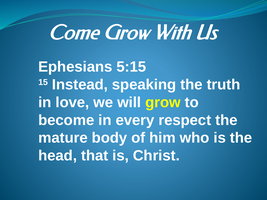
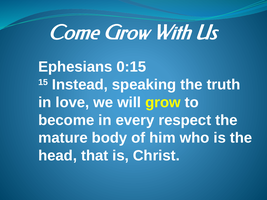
5:15: 5:15 -> 0:15
